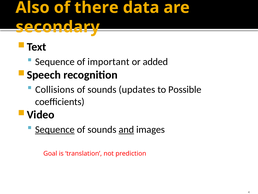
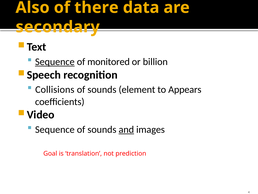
Sequence at (55, 62) underline: none -> present
important: important -> monitored
added: added -> billion
updates: updates -> element
Possible: Possible -> Appears
Sequence at (55, 129) underline: present -> none
